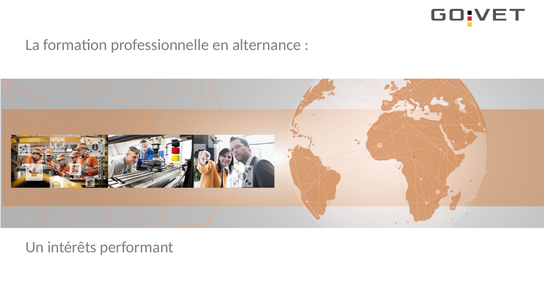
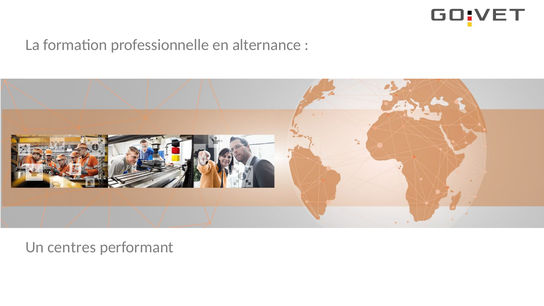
intérêts: intérêts -> centres
